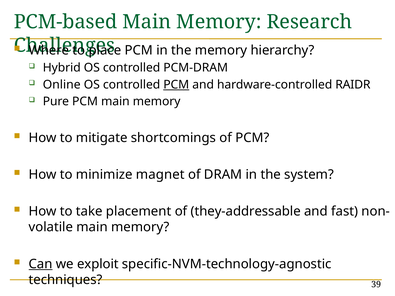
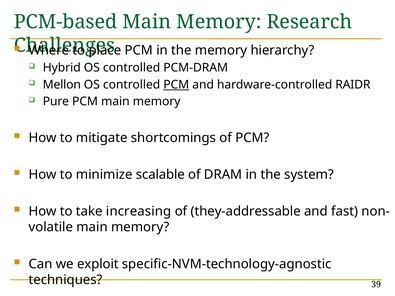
Online: Online -> Mellon
magnet: magnet -> scalable
placement: placement -> increasing
Can underline: present -> none
